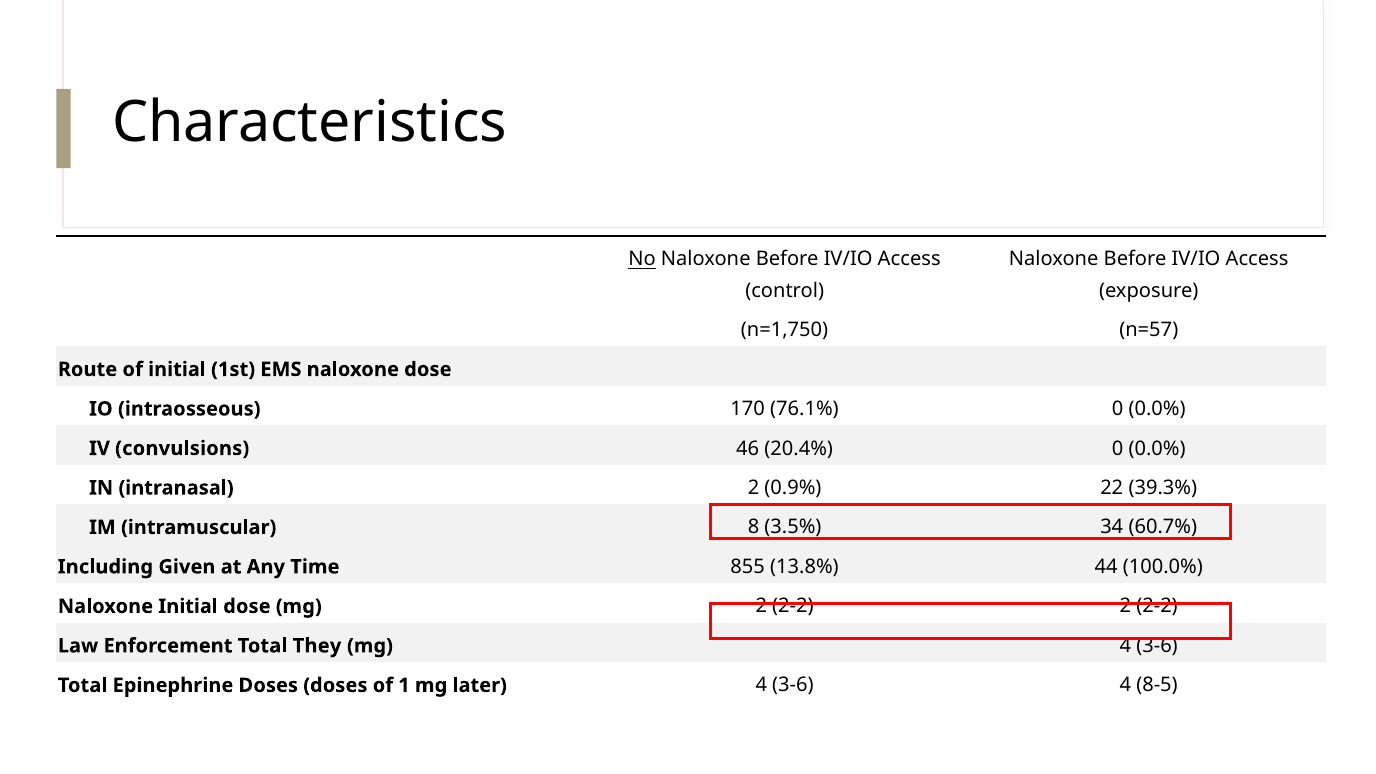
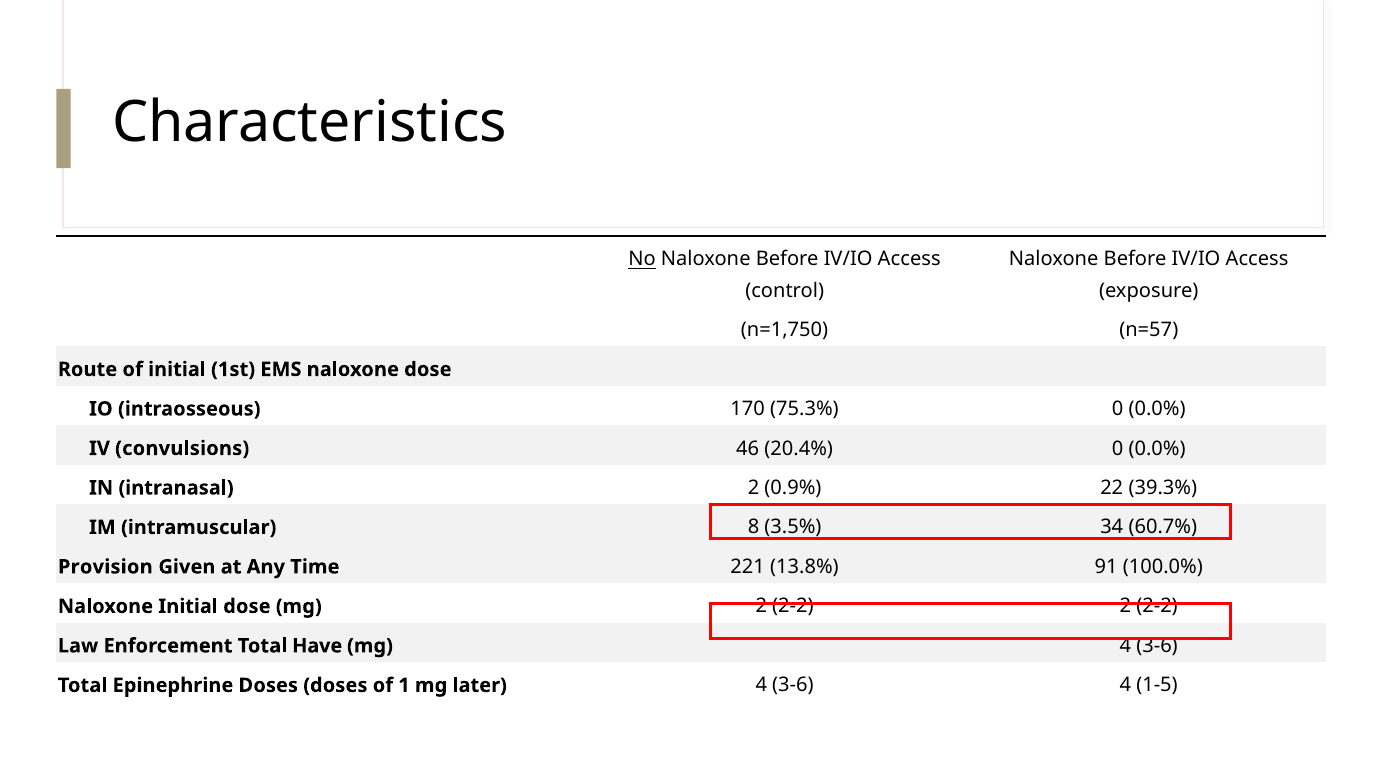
76.1%: 76.1% -> 75.3%
Including: Including -> Provision
855: 855 -> 221
44: 44 -> 91
They: They -> Have
8-5: 8-5 -> 1-5
